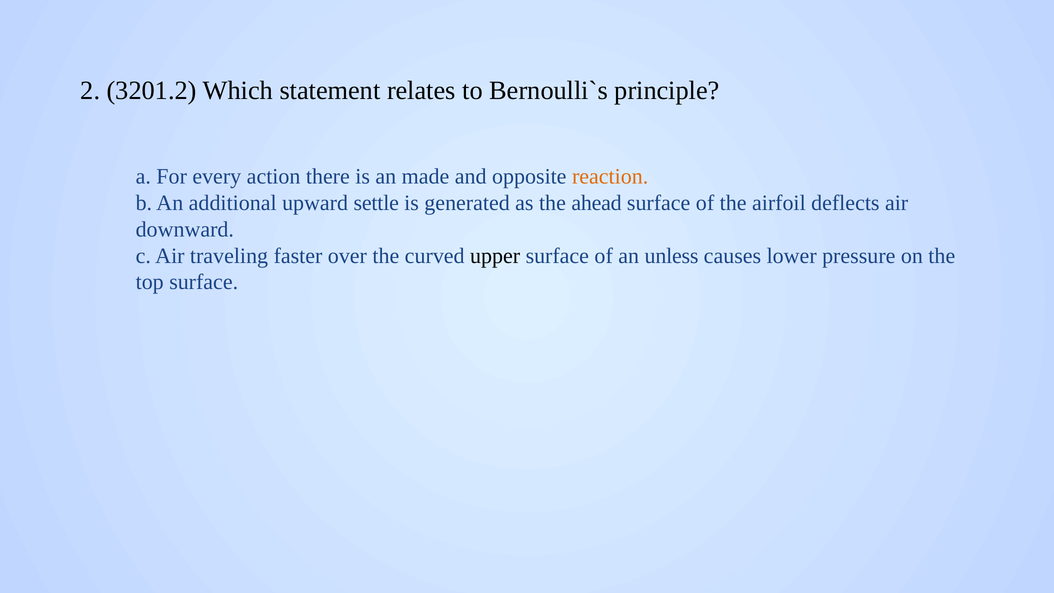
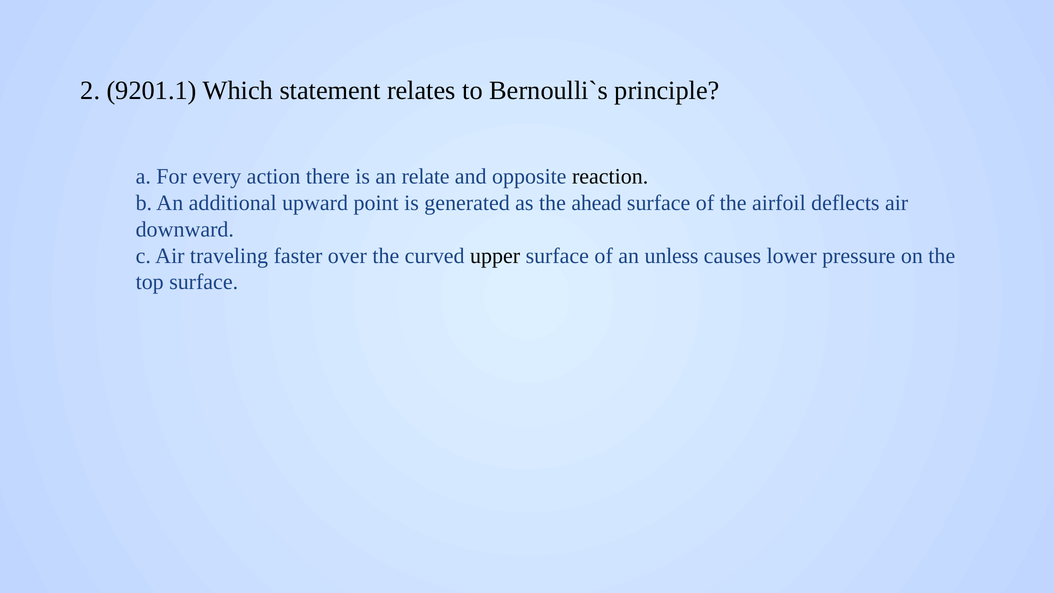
3201.2: 3201.2 -> 9201.1
made: made -> relate
reaction colour: orange -> black
settle: settle -> point
